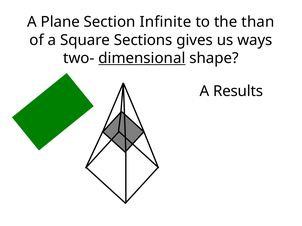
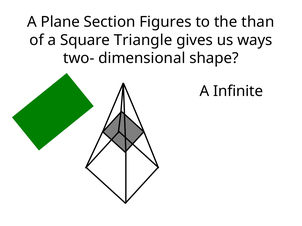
Infinite: Infinite -> Figures
Sections: Sections -> Triangle
dimensional underline: present -> none
Results: Results -> Infinite
